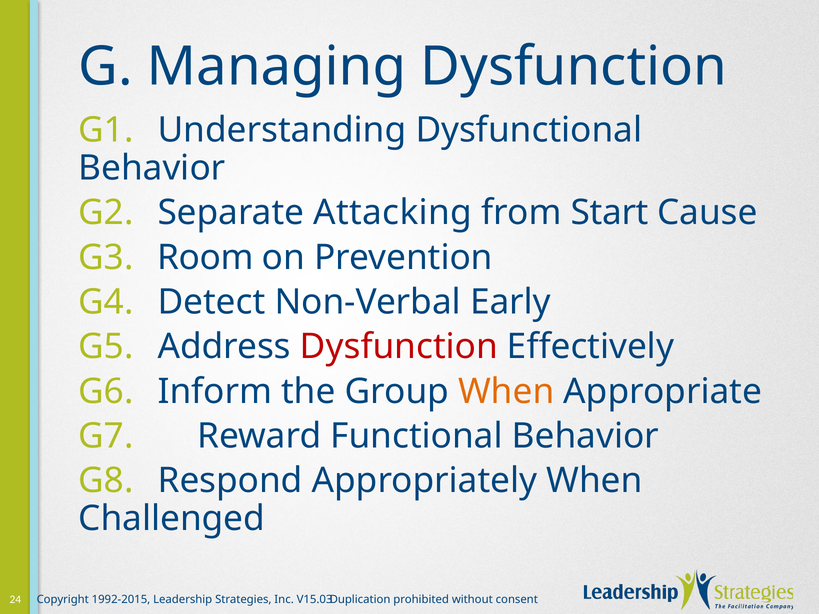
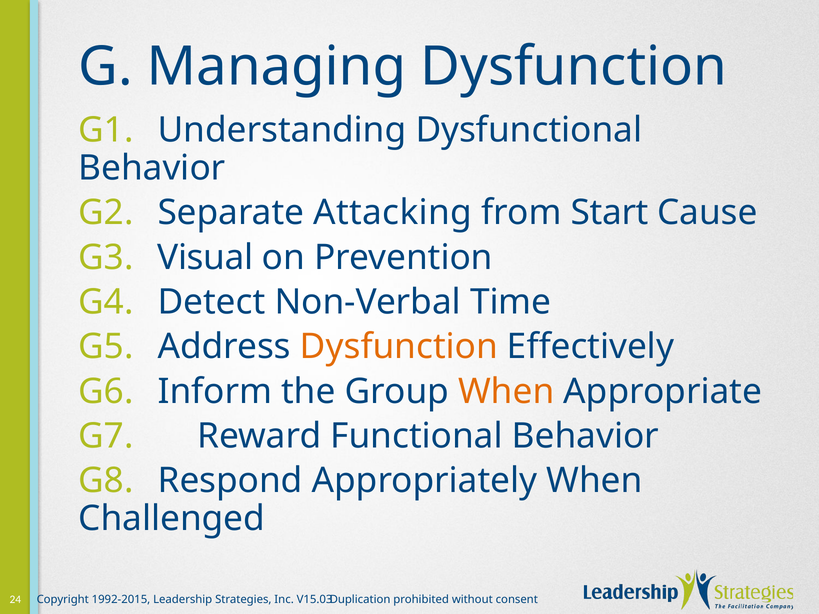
Room: Room -> Visual
Early: Early -> Time
Dysfunction at (399, 347) colour: red -> orange
